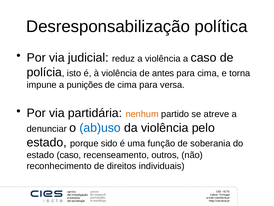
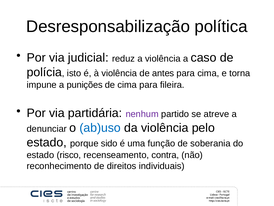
versa: versa -> fileira
nenhum colour: orange -> purple
estado caso: caso -> risco
outros: outros -> contra
